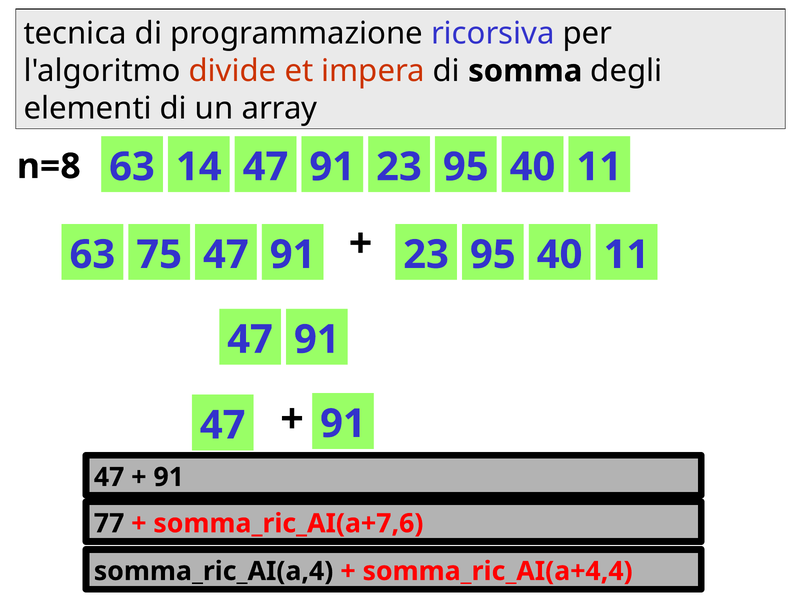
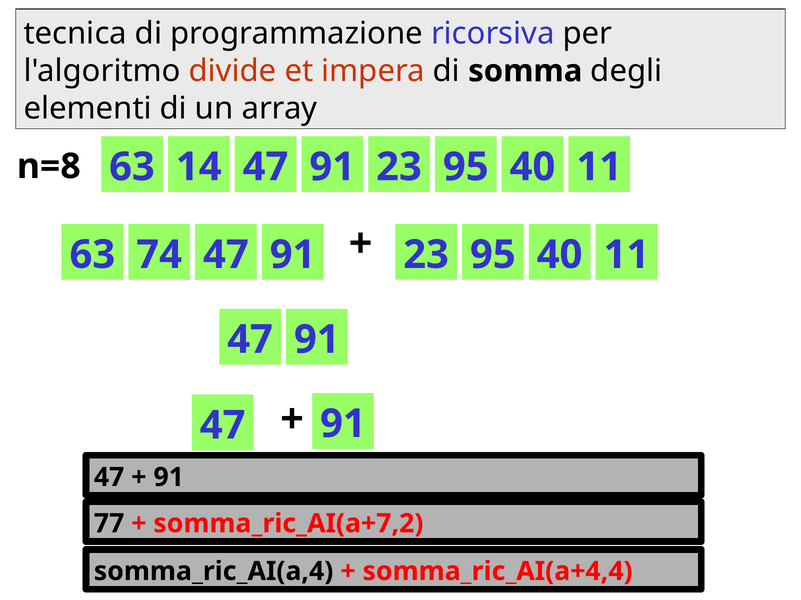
75: 75 -> 74
somma_ric_AI(a+7,6: somma_ric_AI(a+7,6 -> somma_ric_AI(a+7,2
